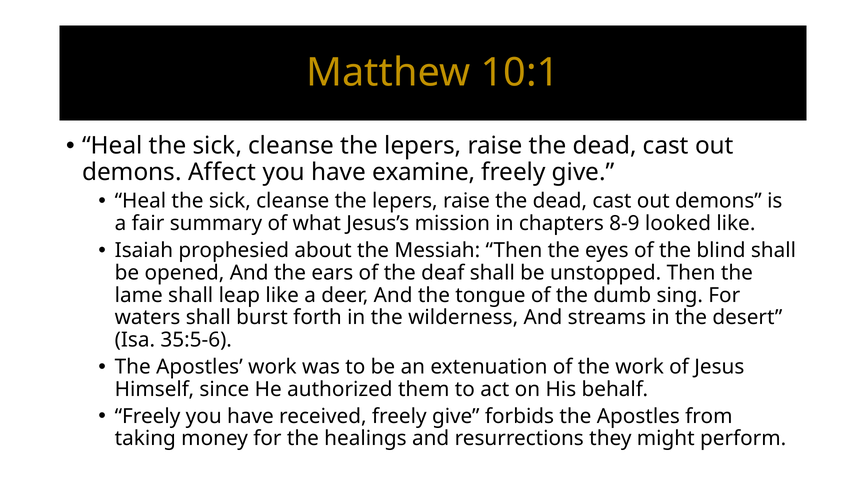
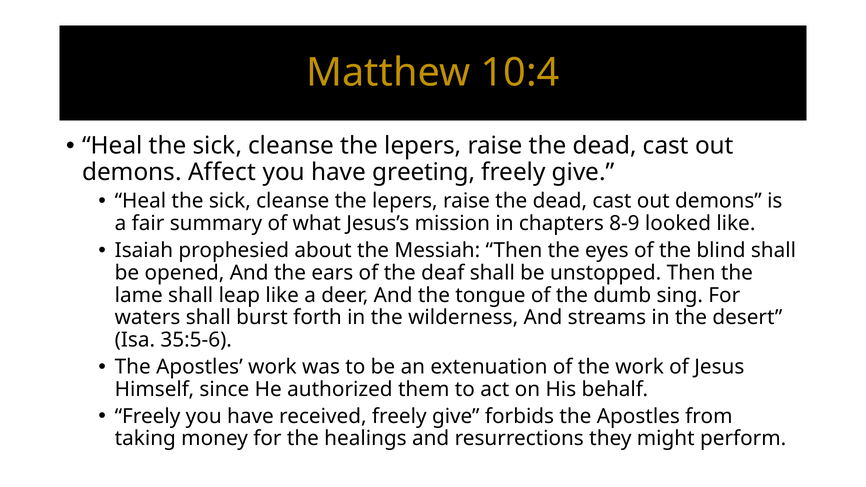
10:1: 10:1 -> 10:4
examine: examine -> greeting
